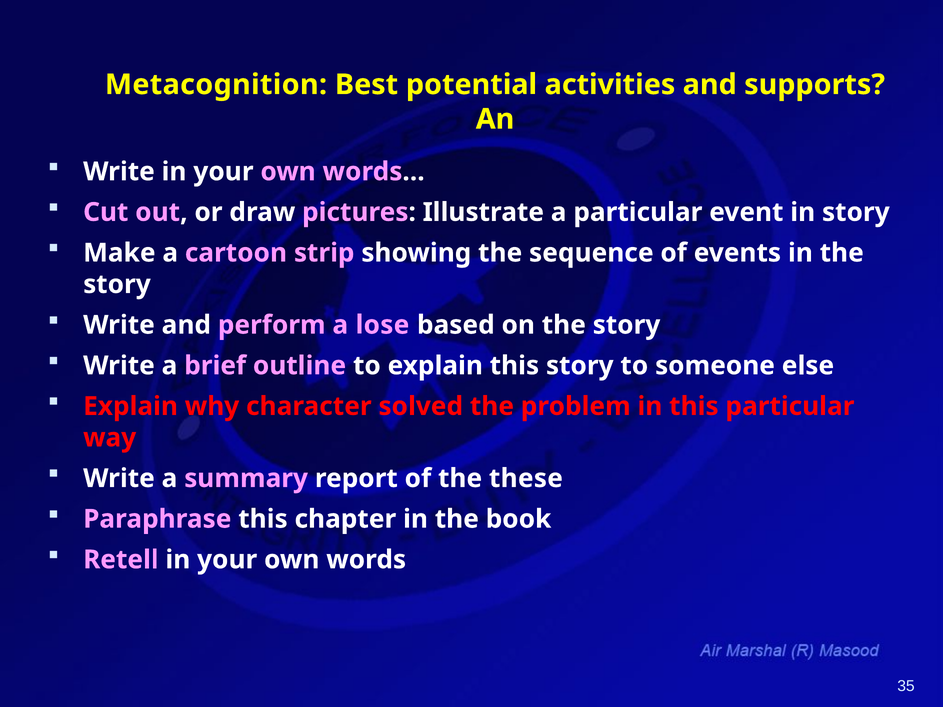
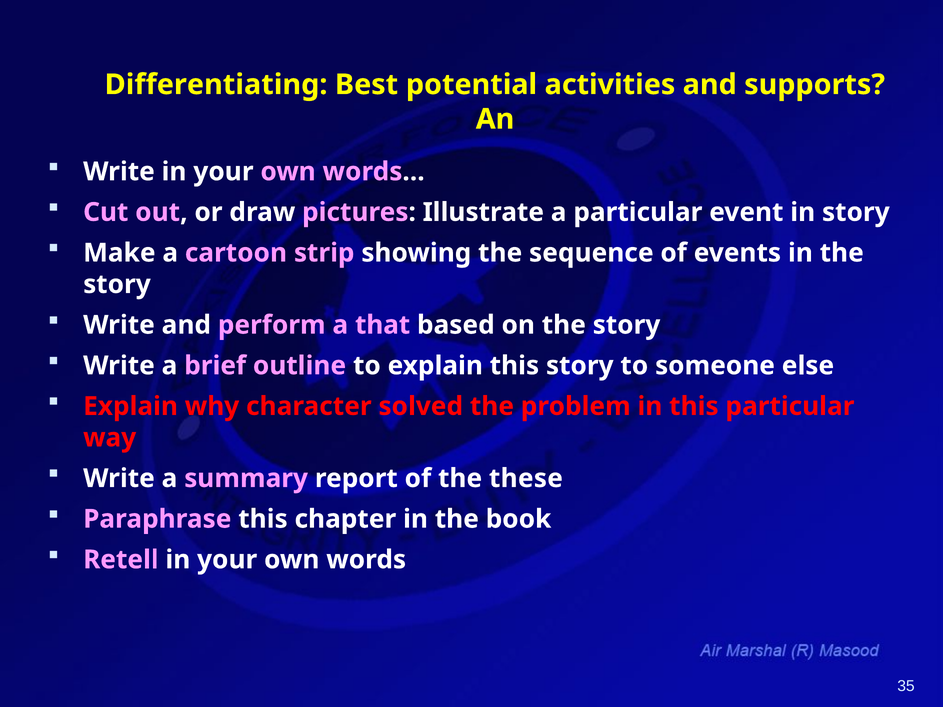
Metacognition: Metacognition -> Differentiating
lose: lose -> that
